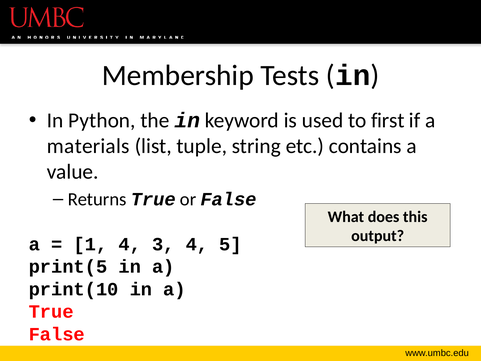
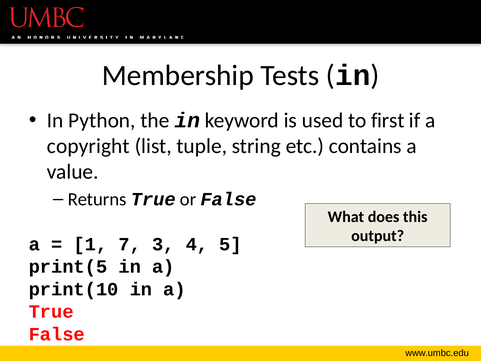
materials: materials -> copyright
1 4: 4 -> 7
